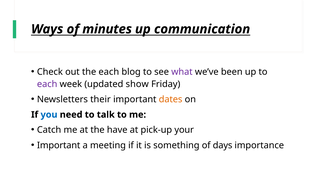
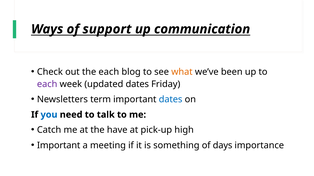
minutes: minutes -> support
what colour: purple -> orange
updated show: show -> dates
their: their -> term
dates at (171, 100) colour: orange -> blue
your: your -> high
